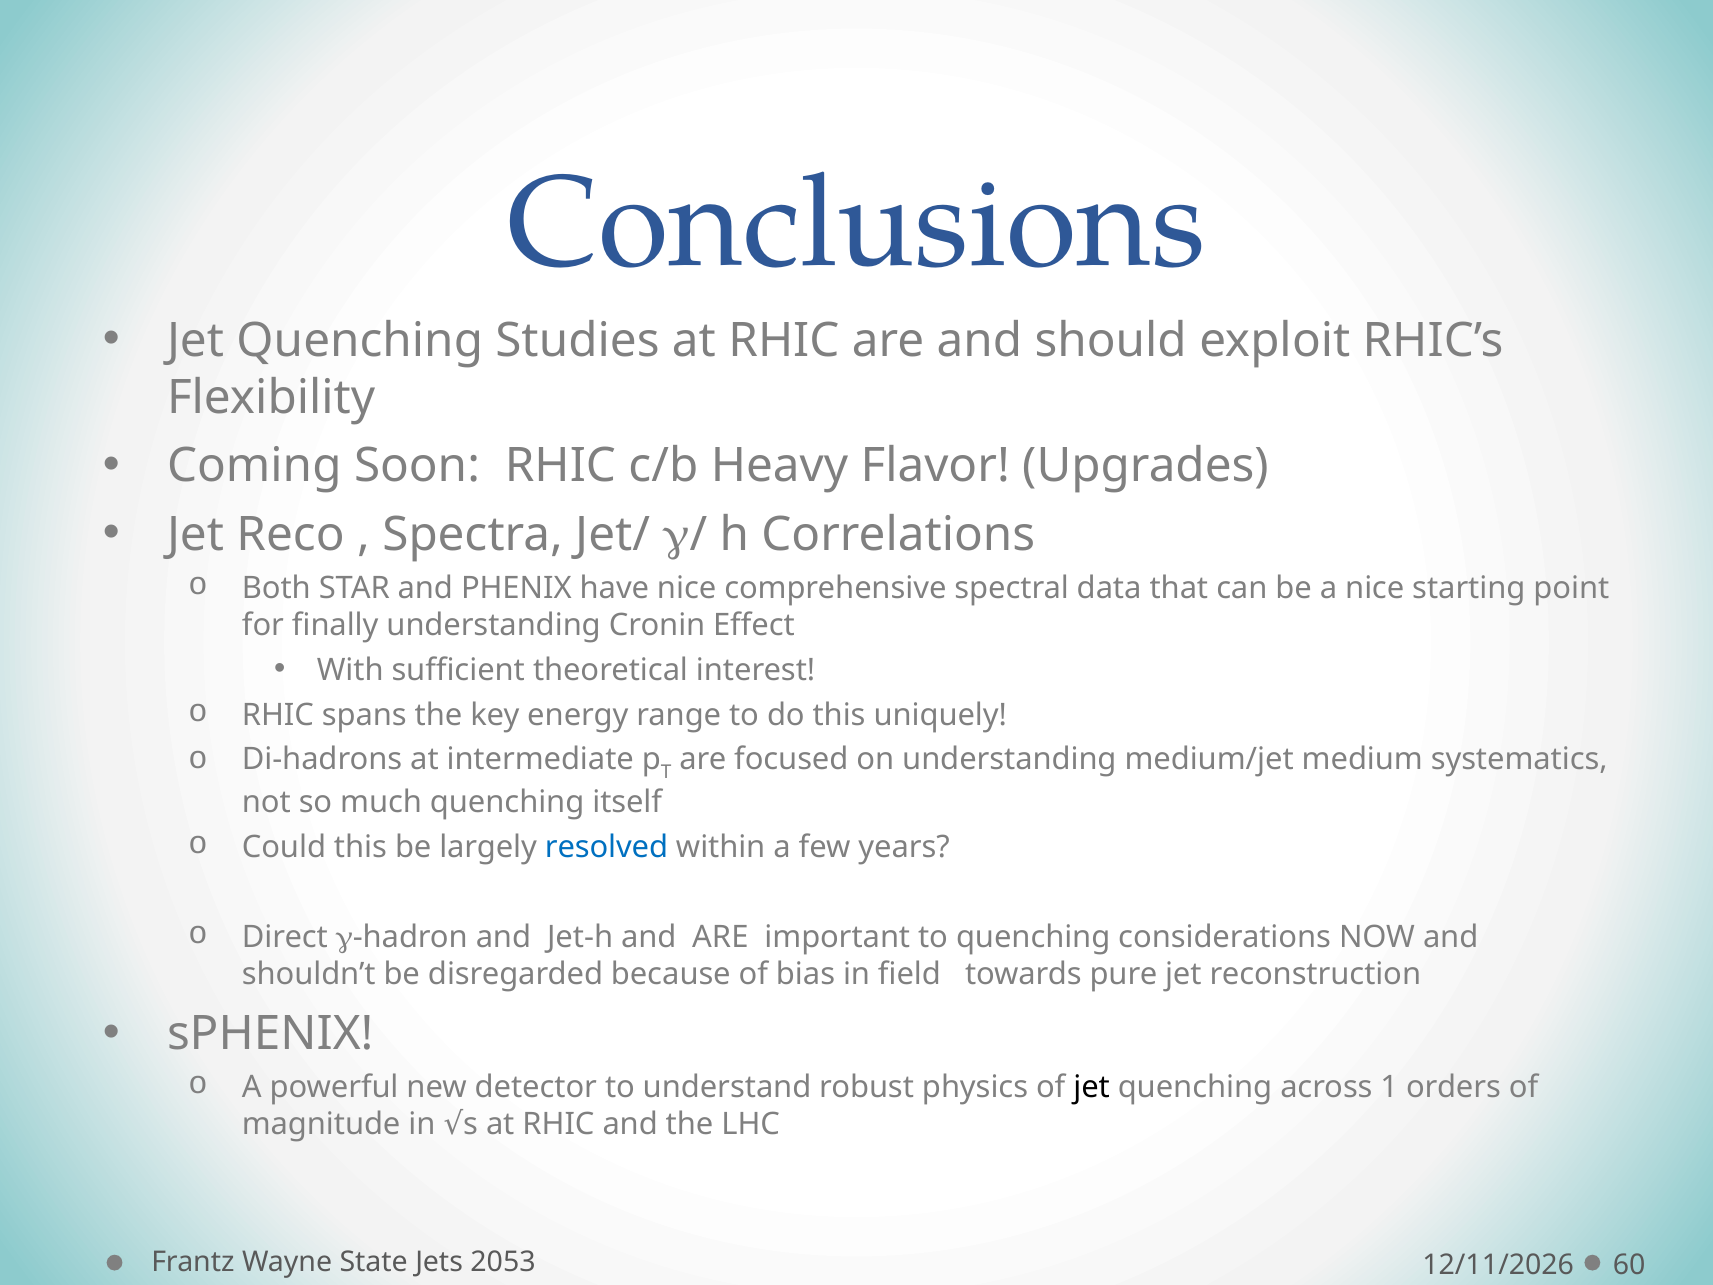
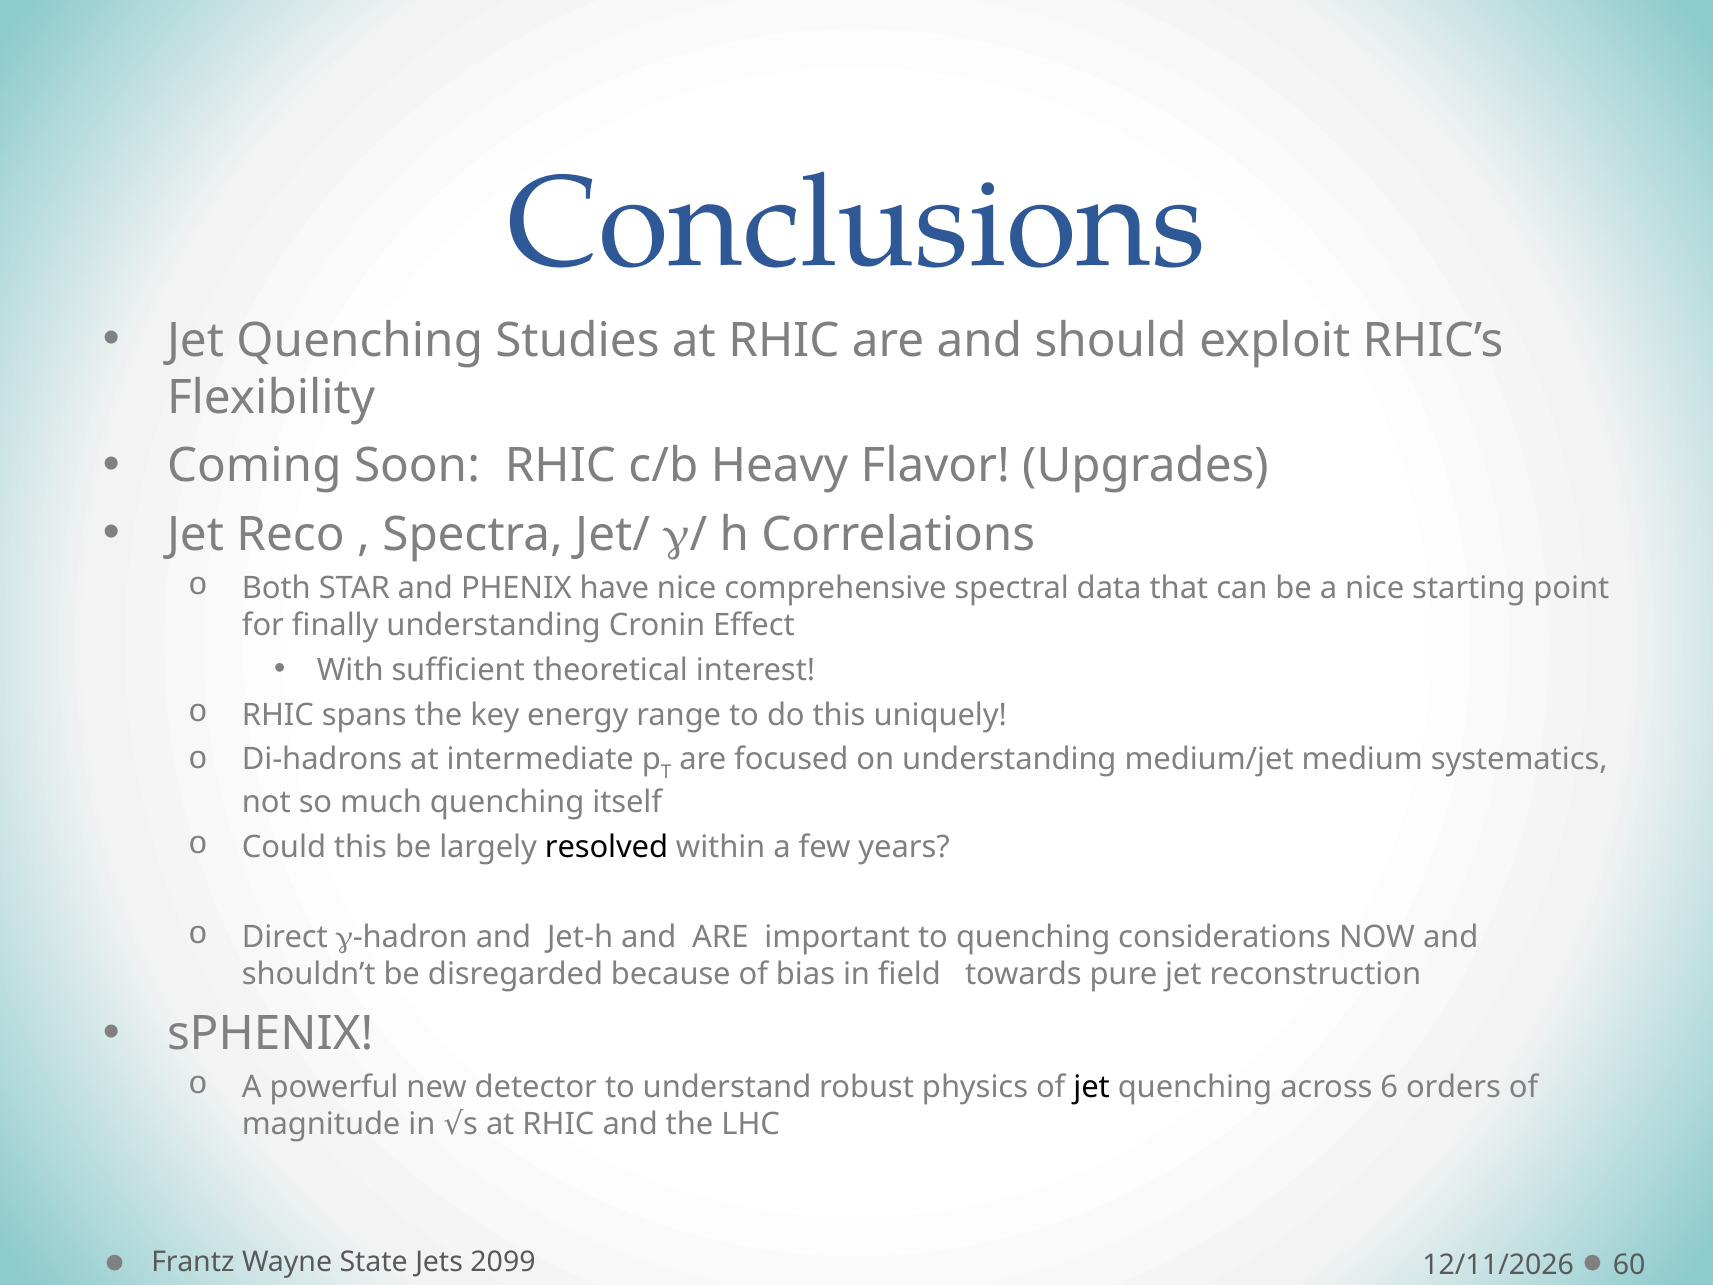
resolved colour: blue -> black
1: 1 -> 6
2053: 2053 -> 2099
